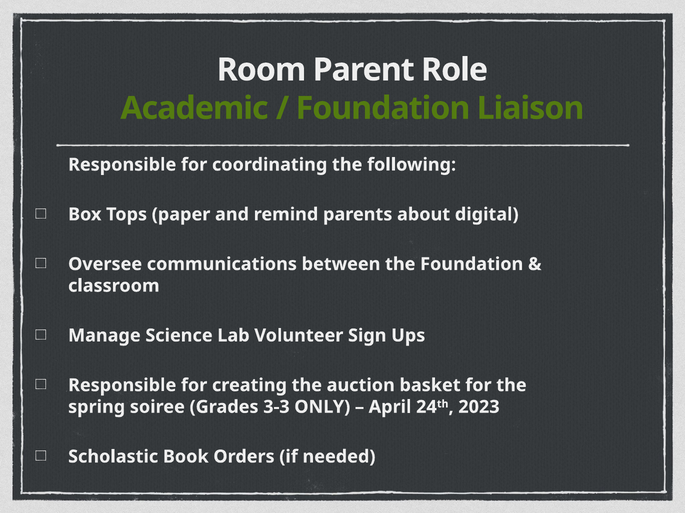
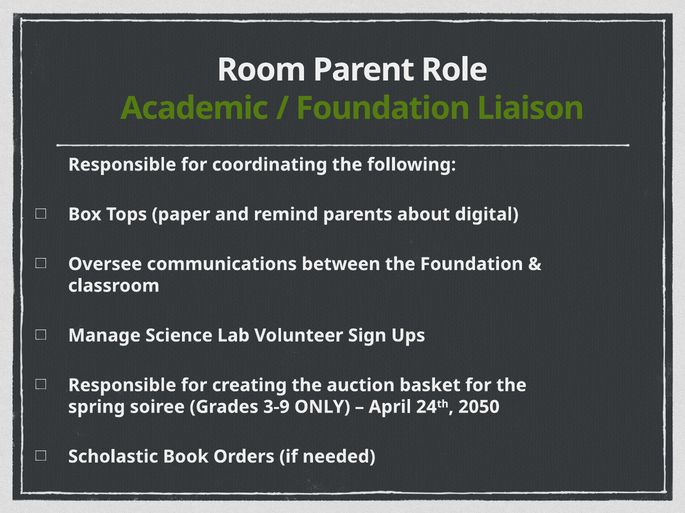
3-3: 3-3 -> 3-9
2023: 2023 -> 2050
